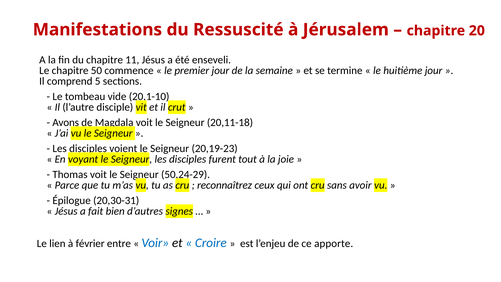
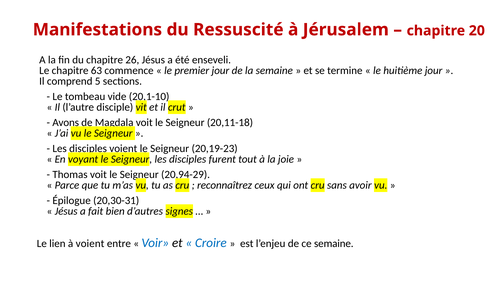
11: 11 -> 26
50: 50 -> 63
50,24-29: 50,24-29 -> 20,94-29
à février: février -> voient
ce apporte: apporte -> semaine
